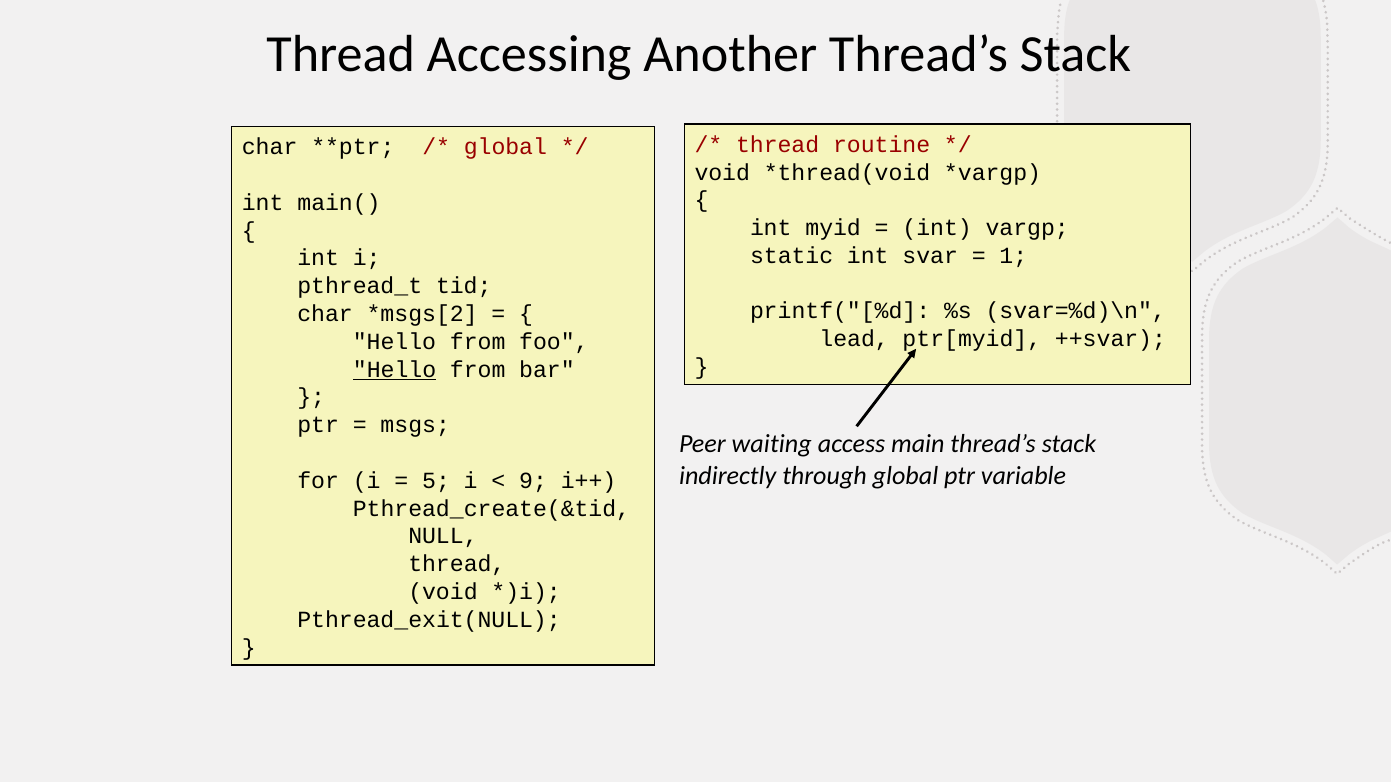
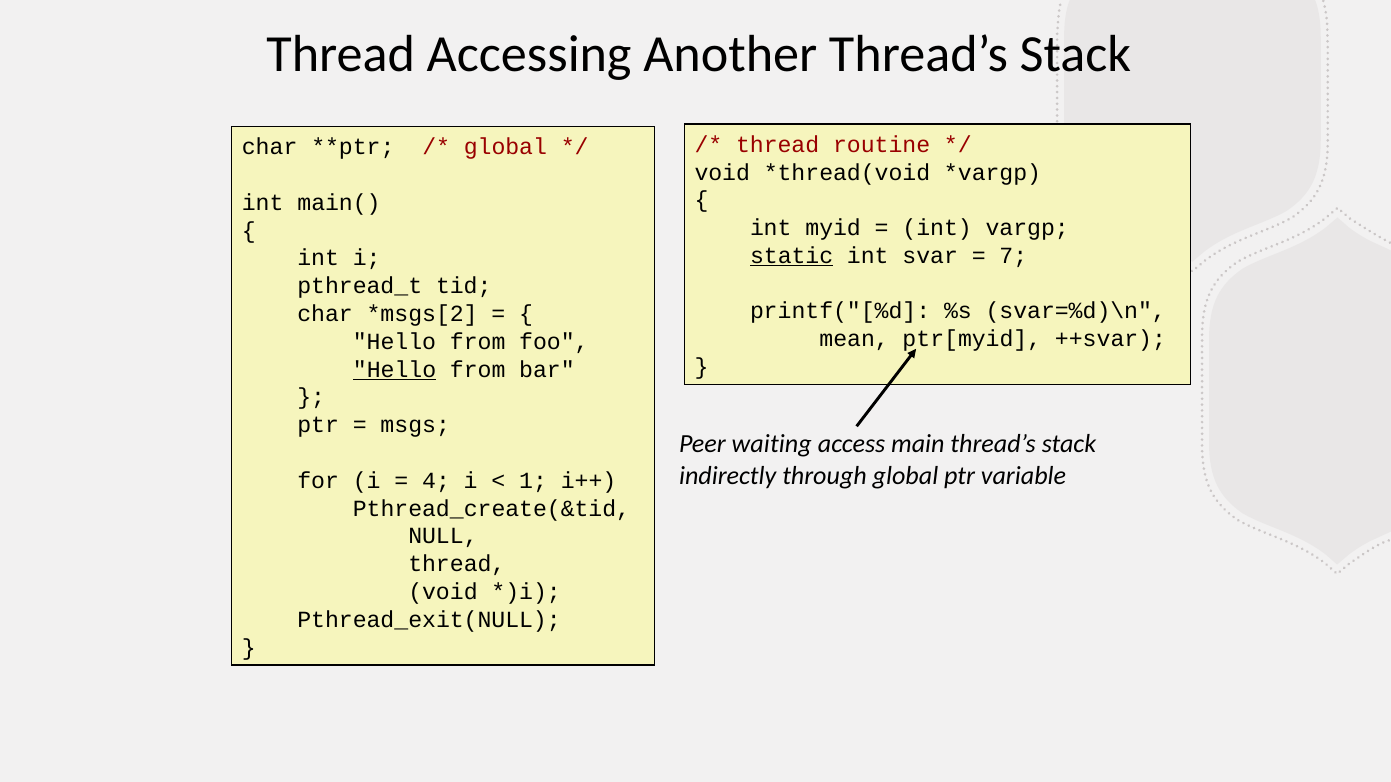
static underline: none -> present
1: 1 -> 7
lead: lead -> mean
5: 5 -> 4
9: 9 -> 1
